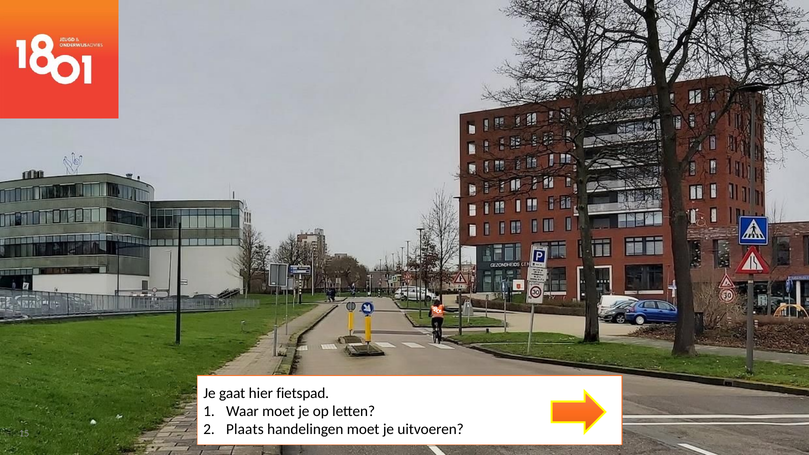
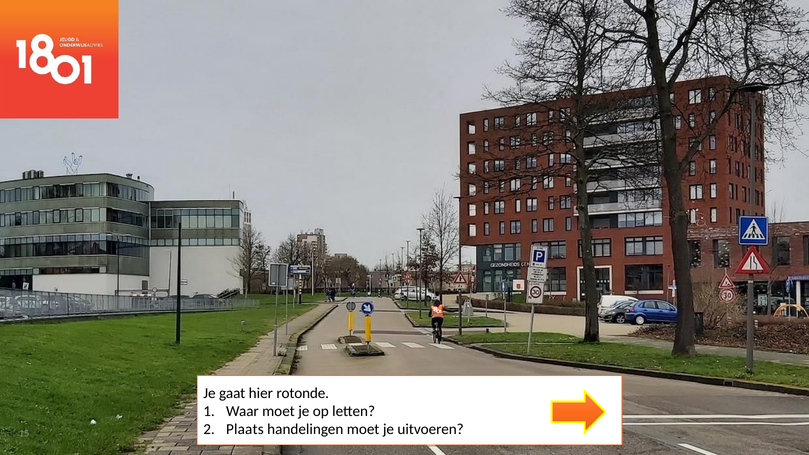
fietspad: fietspad -> rotonde
